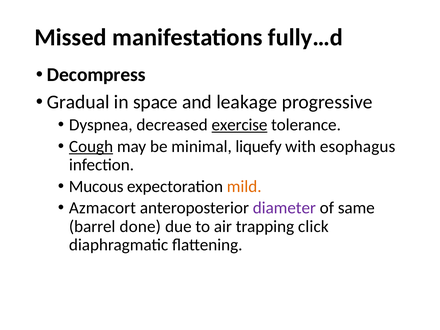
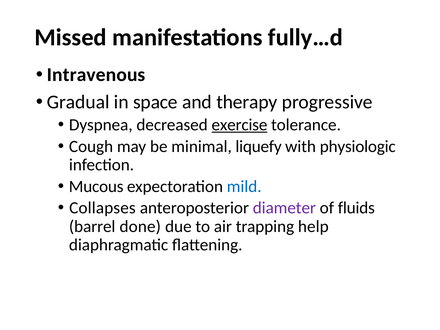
Decompress: Decompress -> Intravenous
leakage: leakage -> therapy
Cough underline: present -> none
esophagus: esophagus -> physiologic
mild colour: orange -> blue
Azmacort: Azmacort -> Collapses
same: same -> fluids
click: click -> help
